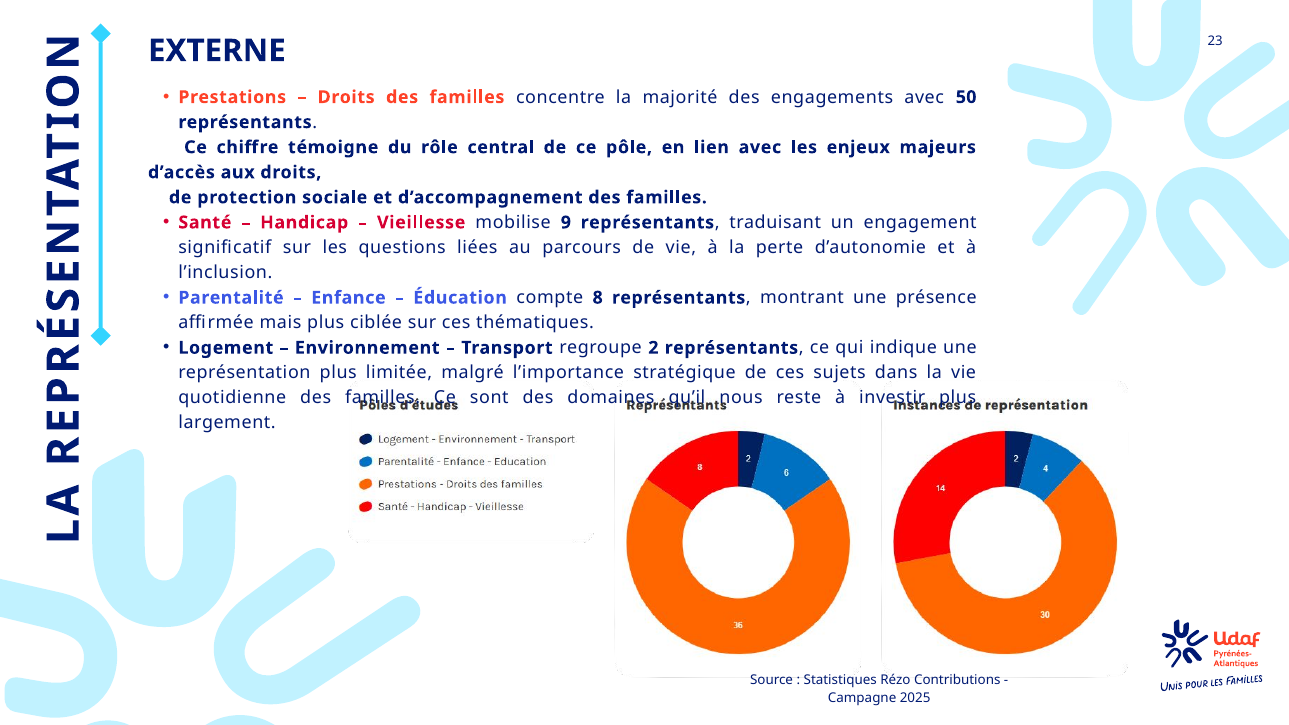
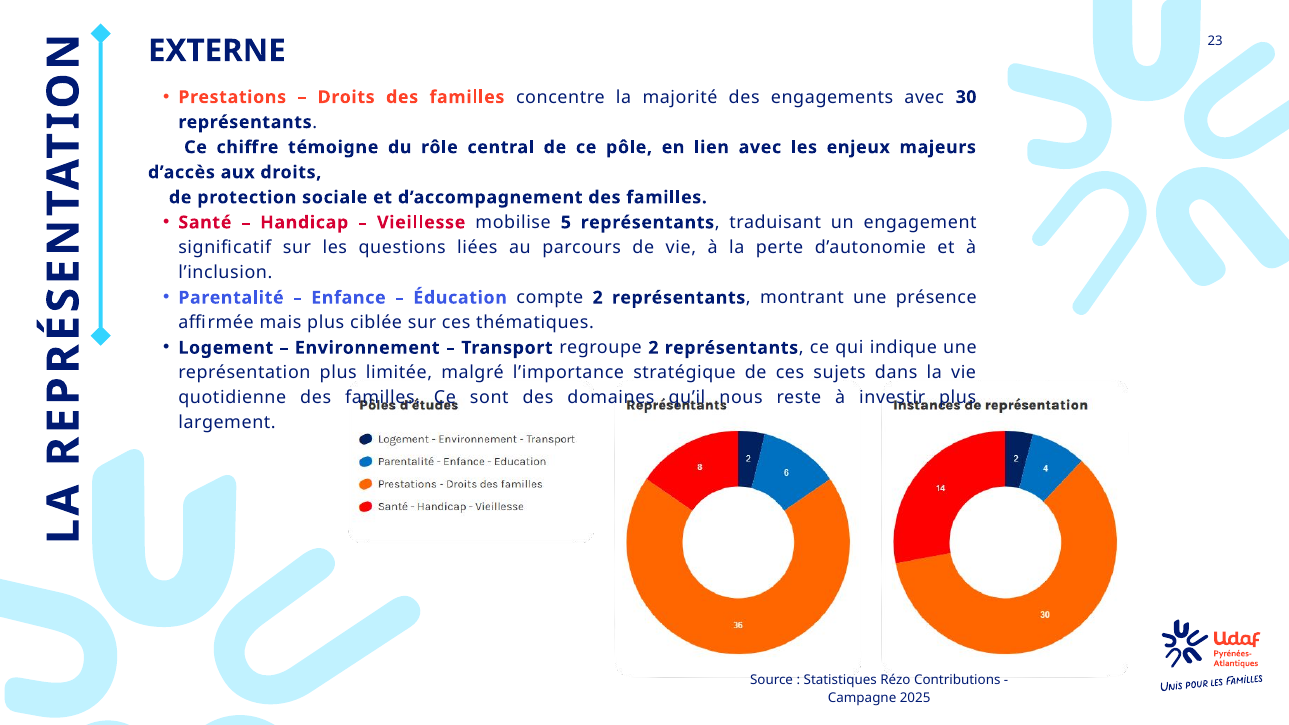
50: 50 -> 30
9: 9 -> 5
compte 8: 8 -> 2
